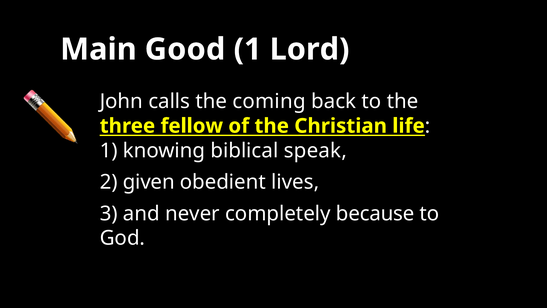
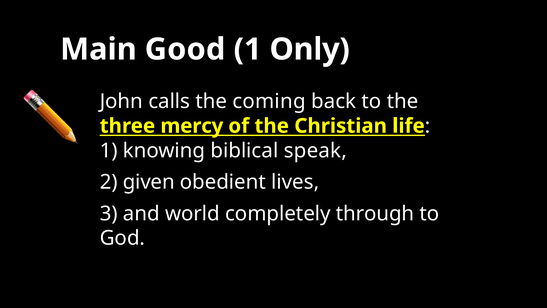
Lord: Lord -> Only
fellow: fellow -> mercy
never: never -> world
because: because -> through
